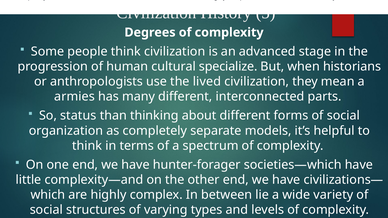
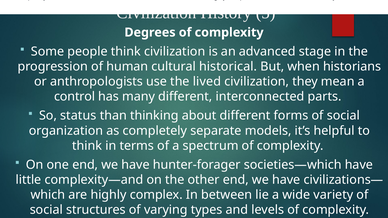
specialize: specialize -> historical
armies: armies -> control
